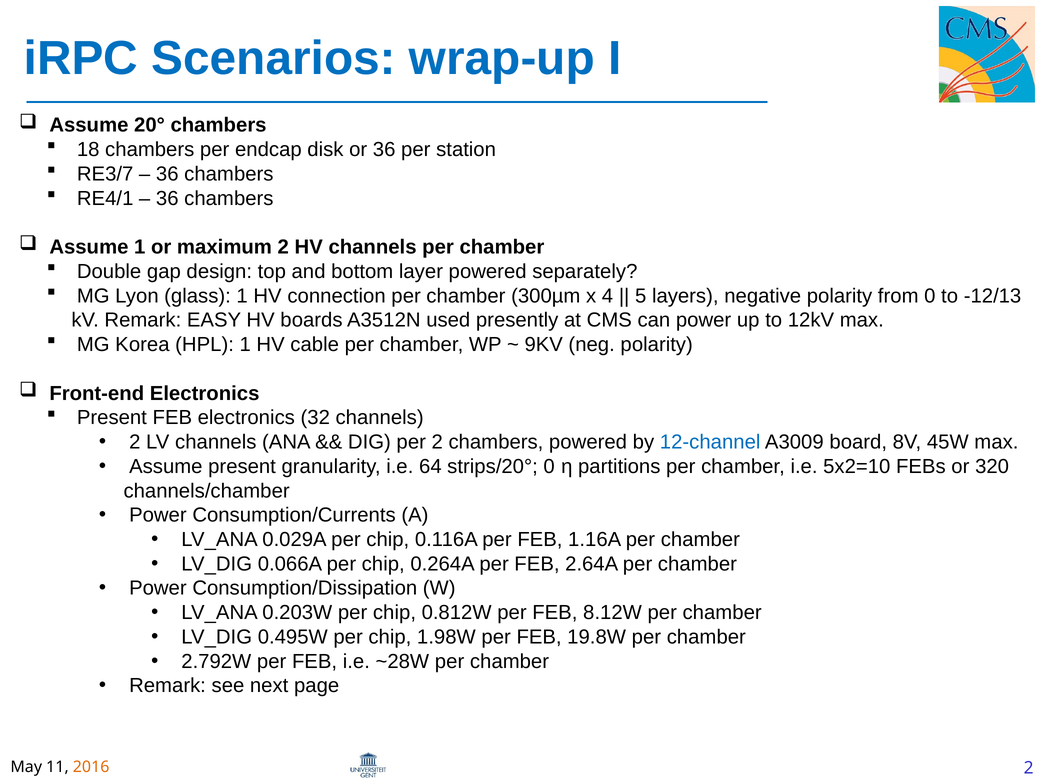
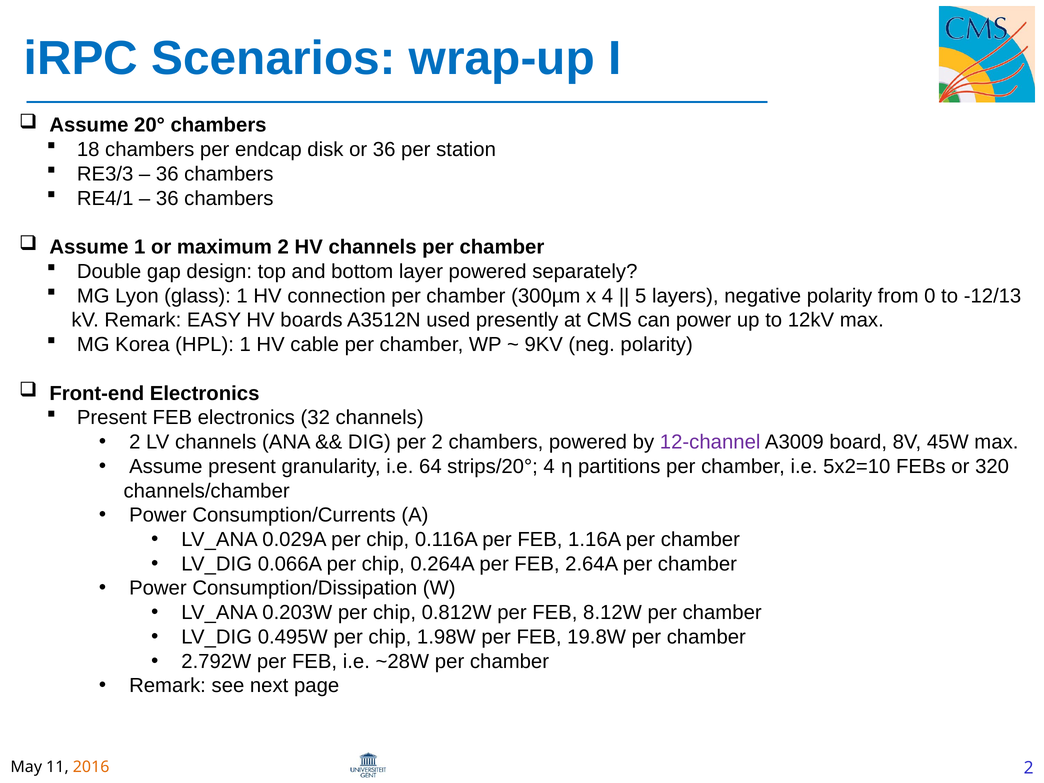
RE3/7: RE3/7 -> RE3/3
12-channel colour: blue -> purple
strips/20° 0: 0 -> 4
